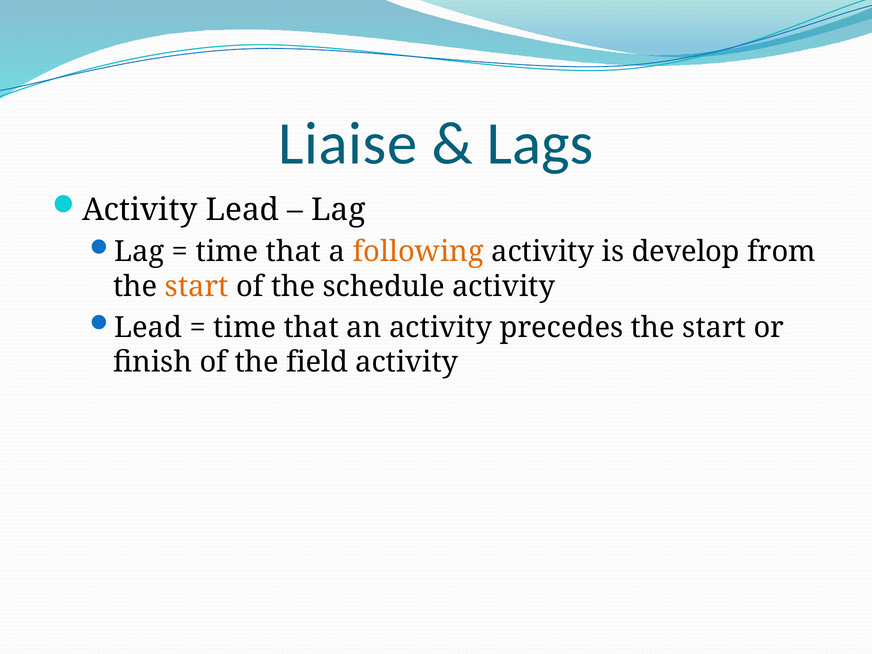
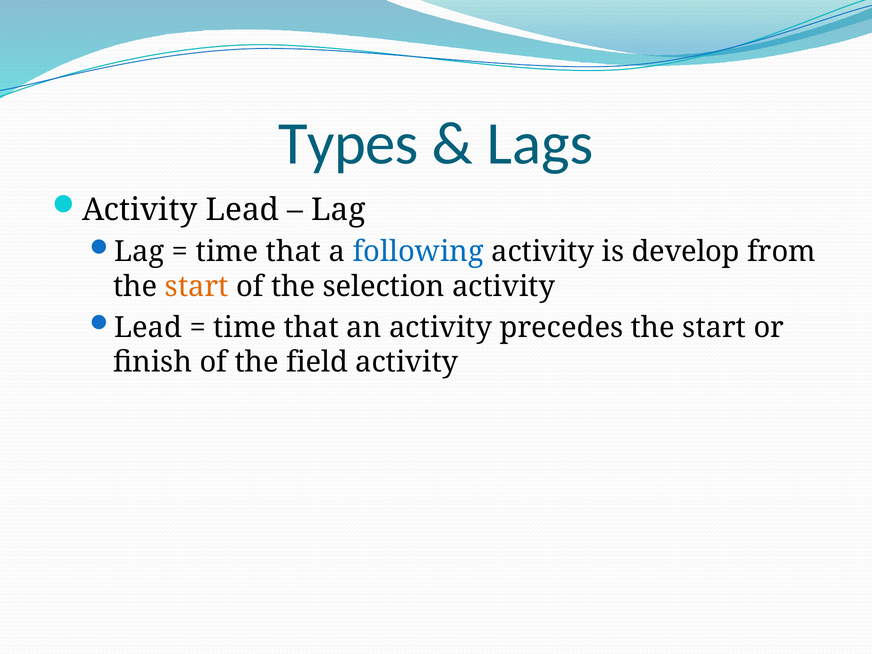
Liaise: Liaise -> Types
following colour: orange -> blue
schedule: schedule -> selection
